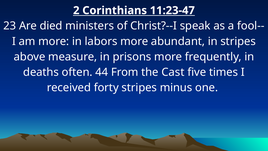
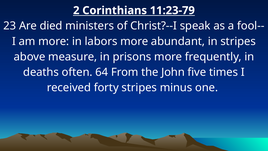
11:23-47: 11:23-47 -> 11:23-79
44: 44 -> 64
Cast: Cast -> John
